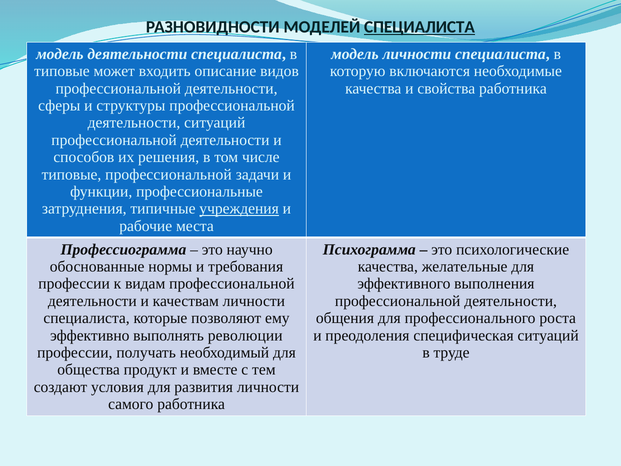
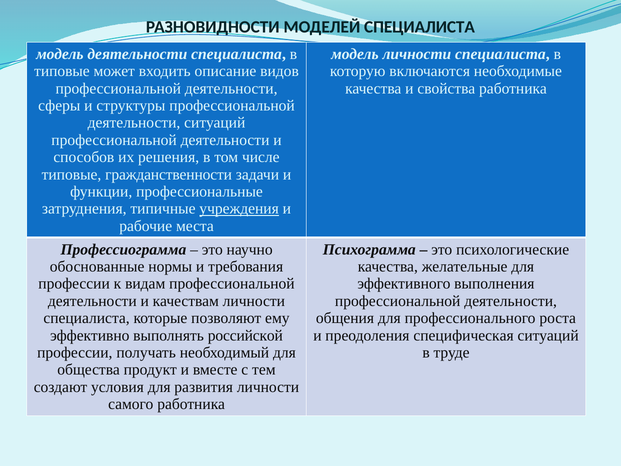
СПЕЦИАЛИСТА at (419, 27) underline: present -> none
типовые профессиональной: профессиональной -> гражданственности
революции: революции -> российской
